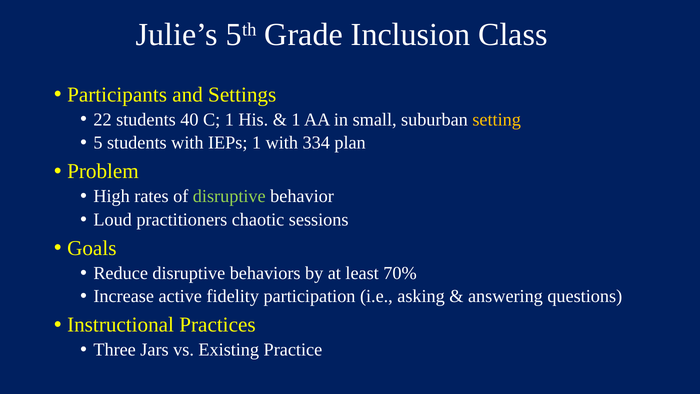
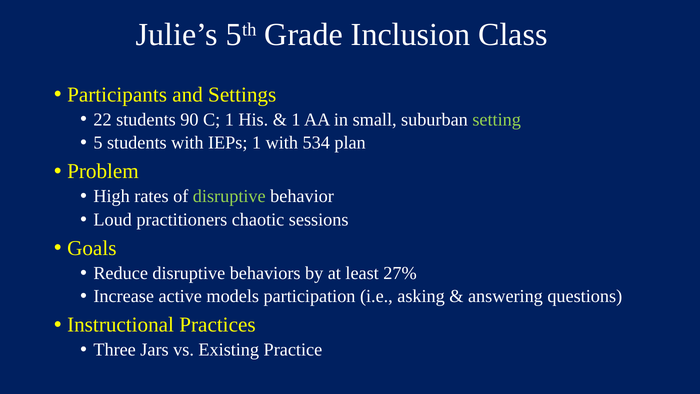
40: 40 -> 90
setting colour: yellow -> light green
334: 334 -> 534
70%: 70% -> 27%
fidelity: fidelity -> models
